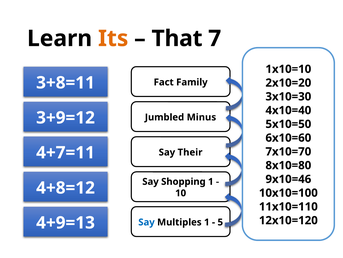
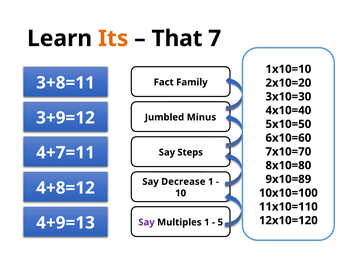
Their: Their -> Steps
9x10=46: 9x10=46 -> 9x10=89
Shopping: Shopping -> Decrease
Say at (147, 222) colour: blue -> purple
